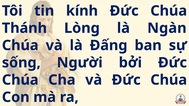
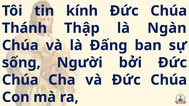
Lòng: Lòng -> Thập
